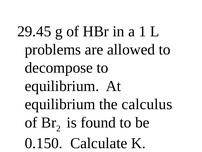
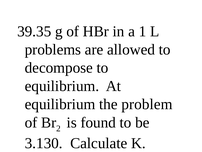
29.45: 29.45 -> 39.35
calculus: calculus -> problem
0.150: 0.150 -> 3.130
